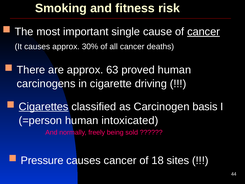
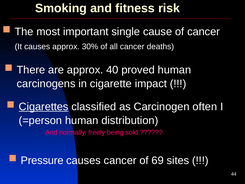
cancer at (204, 32) underline: present -> none
63: 63 -> 40
driving: driving -> impact
basis: basis -> often
intoxicated: intoxicated -> distribution
18: 18 -> 69
